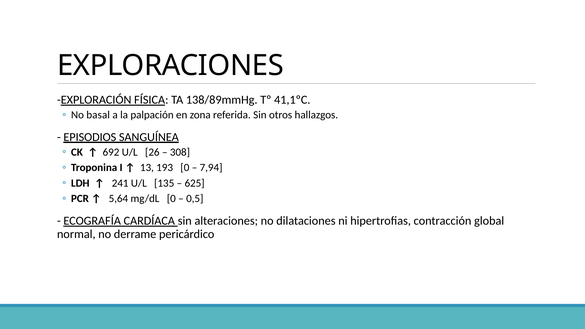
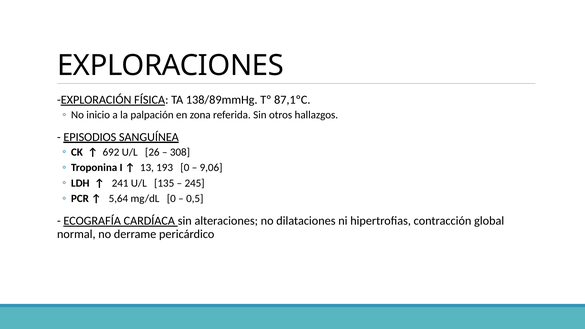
41,1ºC: 41,1ºC -> 87,1ºC
basal: basal -> inicio
7,94: 7,94 -> 9,06
625: 625 -> 245
